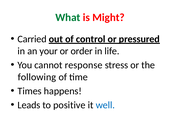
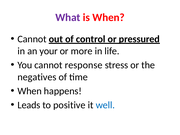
What colour: green -> purple
is Might: Might -> When
Carried at (32, 39): Carried -> Cannot
order: order -> more
following: following -> negatives
Times at (30, 91): Times -> When
